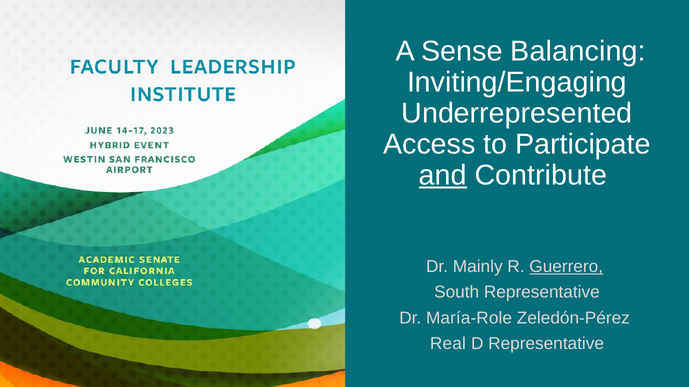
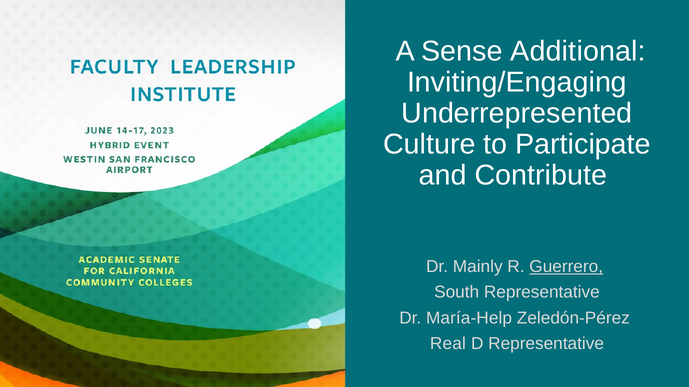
Balancing: Balancing -> Additional
Access: Access -> Culture
and underline: present -> none
María-Role: María-Role -> María-Help
